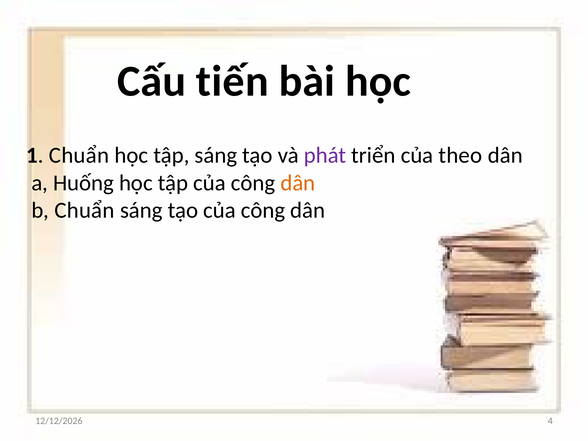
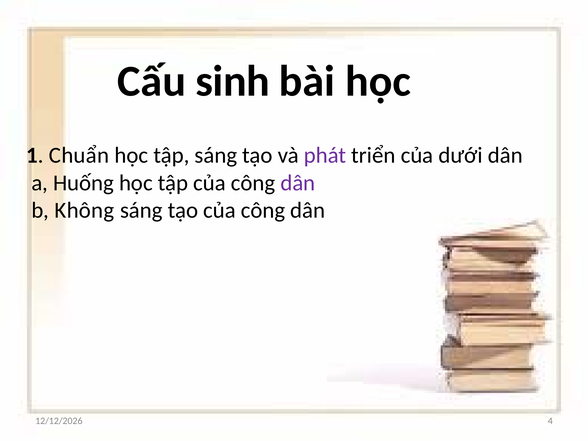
tiến: tiến -> sinh
theo: theo -> dưới
dân at (298, 183) colour: orange -> purple
b Chuẩn: Chuẩn -> Không
